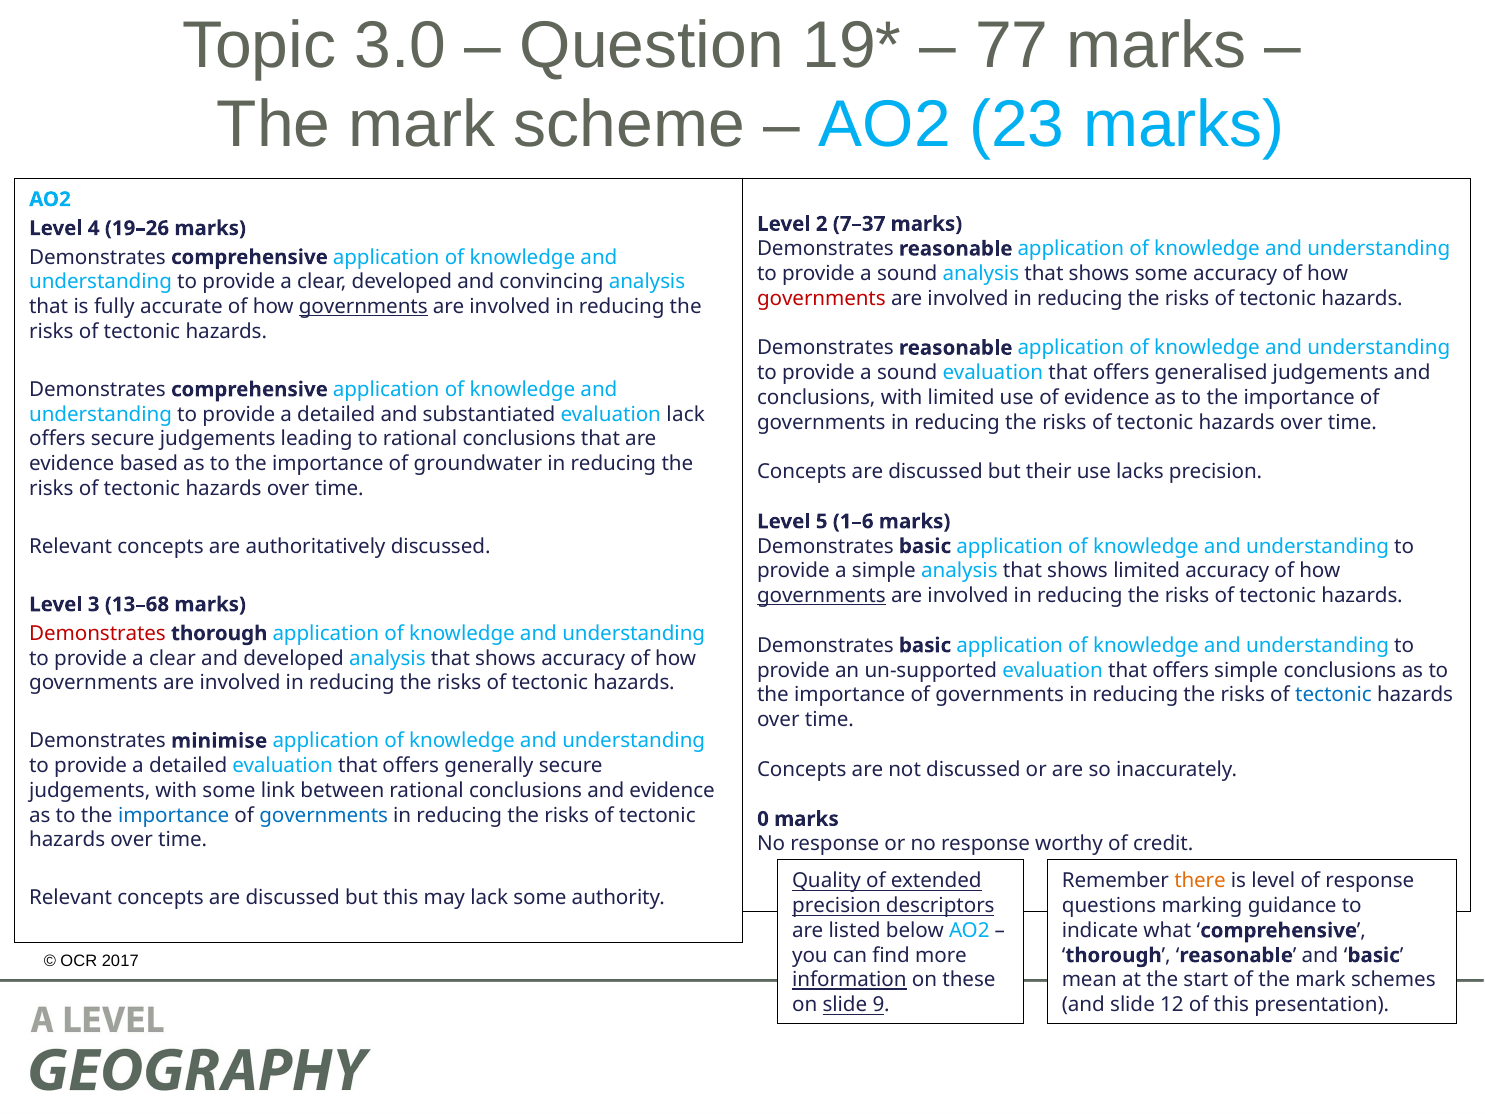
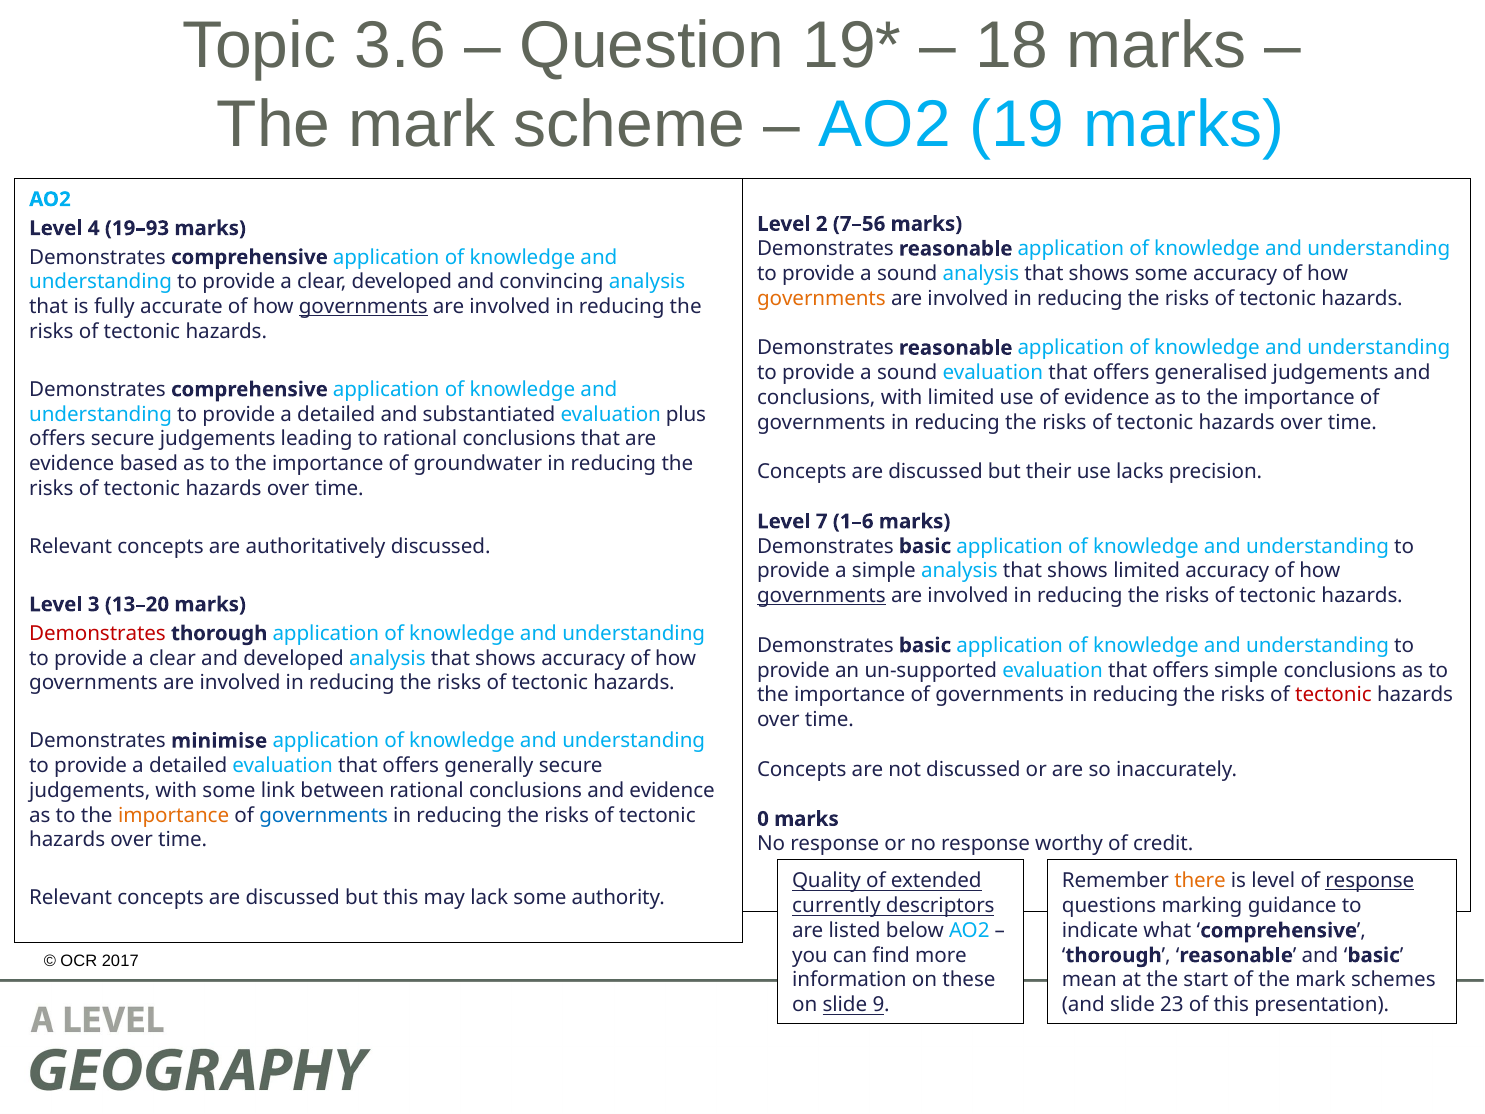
3.0: 3.0 -> 3.6
77: 77 -> 18
23: 23 -> 19
7–37: 7–37 -> 7–56
19–26: 19–26 -> 19–93
governments at (821, 298) colour: red -> orange
evaluation lack: lack -> plus
5: 5 -> 7
13–68: 13–68 -> 13–20
tectonic at (1333, 695) colour: blue -> red
importance at (174, 815) colour: blue -> orange
response at (1370, 881) underline: none -> present
precision at (836, 906): precision -> currently
information underline: present -> none
12: 12 -> 23
